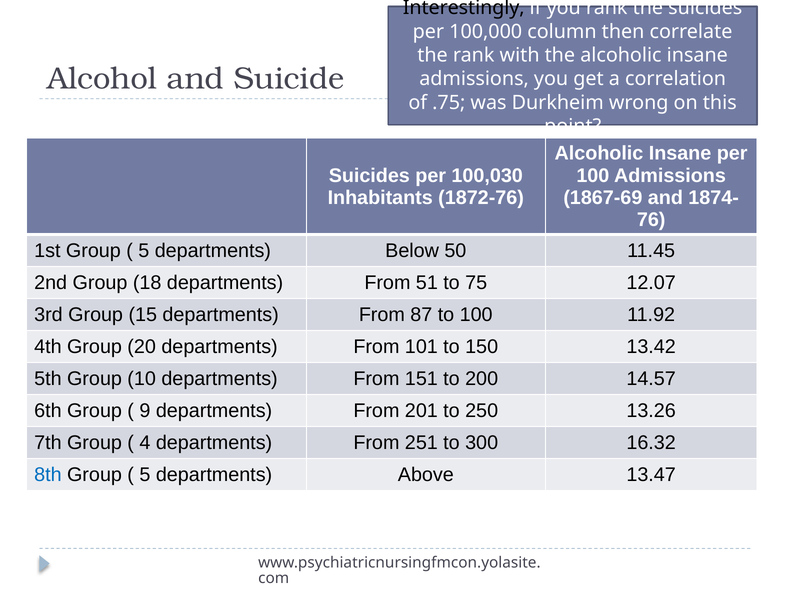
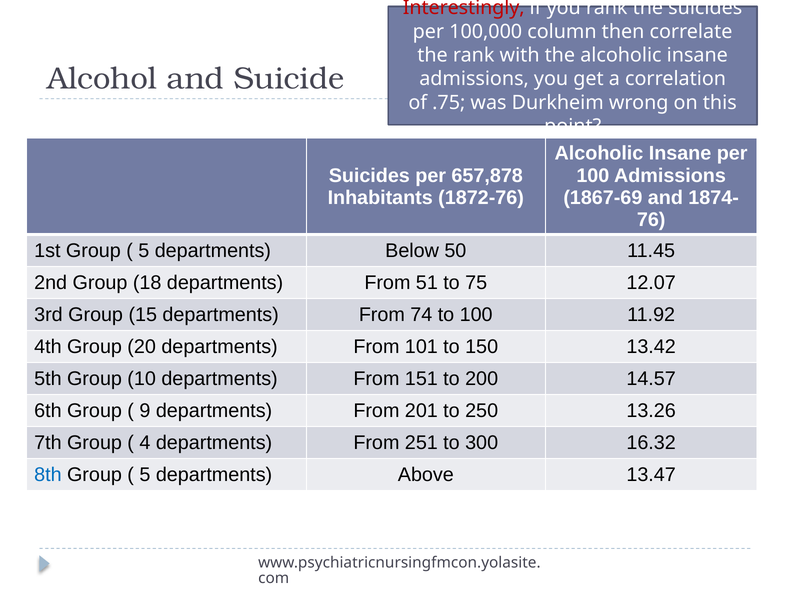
Interestingly colour: black -> red
100,030: 100,030 -> 657,878
87: 87 -> 74
